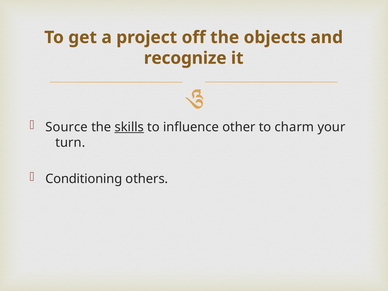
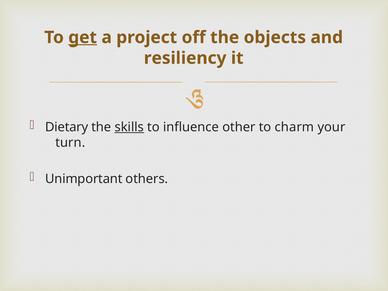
get underline: none -> present
recognize: recognize -> resiliency
Source: Source -> Dietary
Conditioning: Conditioning -> Unimportant
